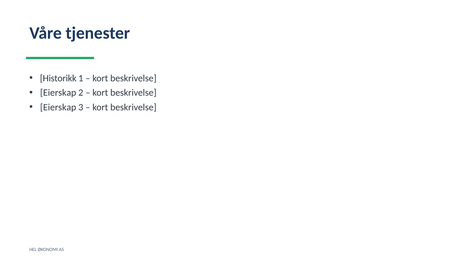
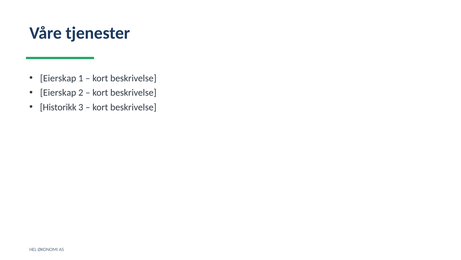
Historikk at (58, 78): Historikk -> Eierskap
Eierskap at (58, 107): Eierskap -> Historikk
